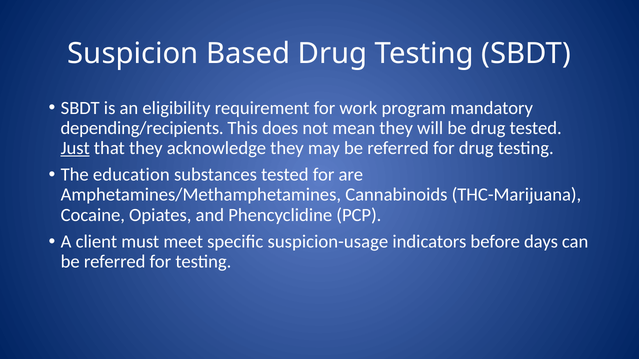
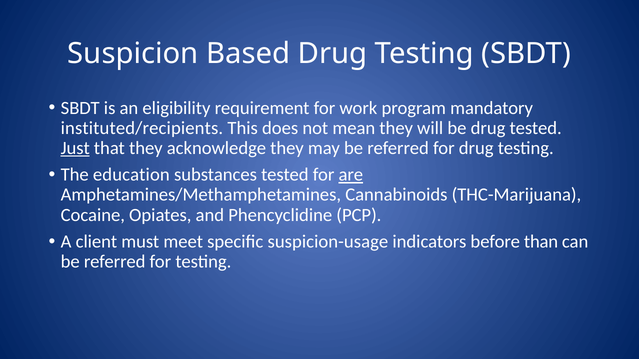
depending/recipients: depending/recipients -> instituted/recipients
are underline: none -> present
days: days -> than
